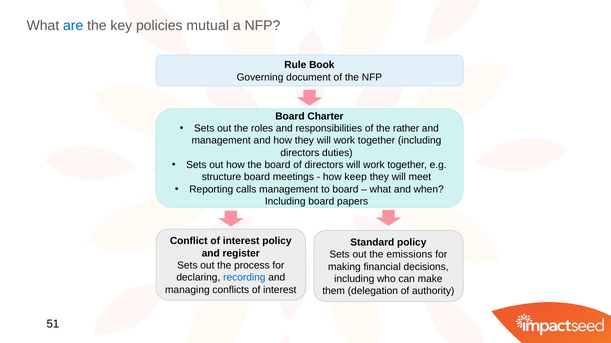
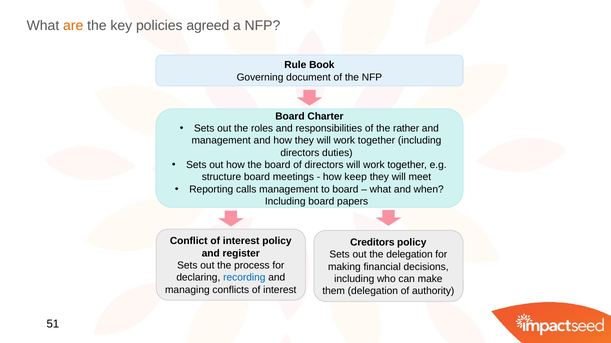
are colour: blue -> orange
mutual: mutual -> agreed
Standard: Standard -> Creditors
the emissions: emissions -> delegation
